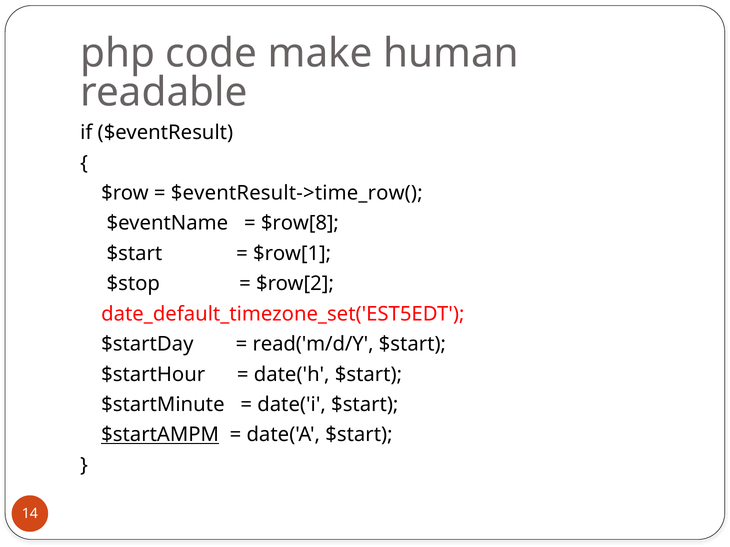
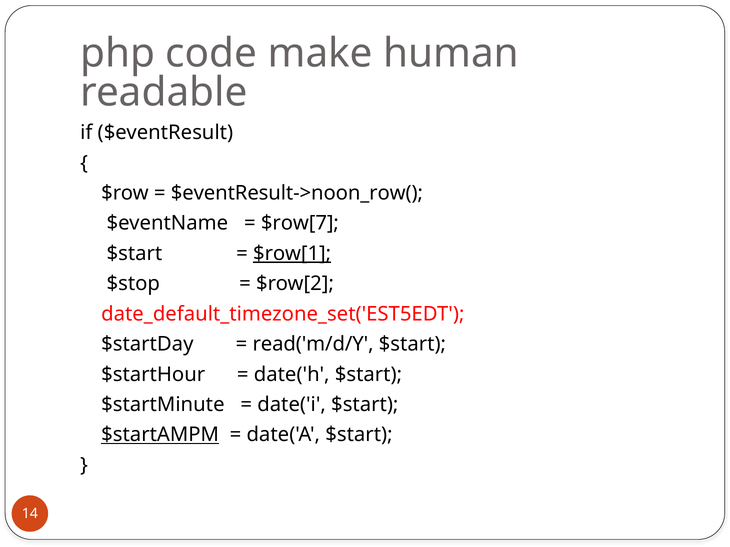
$eventResult->time_row(: $eventResult->time_row( -> $eventResult->noon_row(
$row[8: $row[8 -> $row[7
$row[1 underline: none -> present
